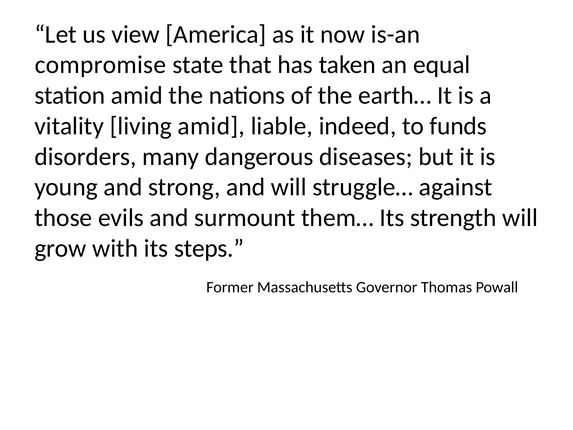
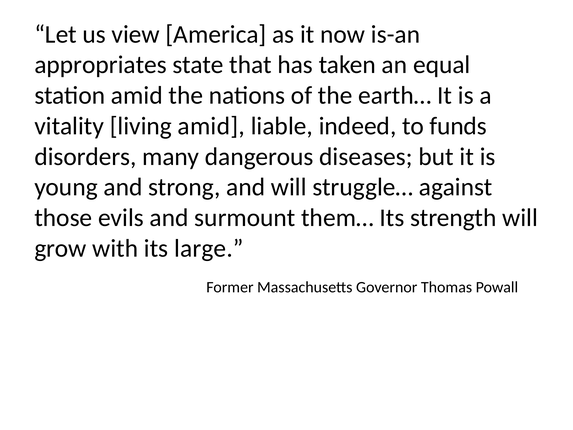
compromise: compromise -> appropriates
steps: steps -> large
